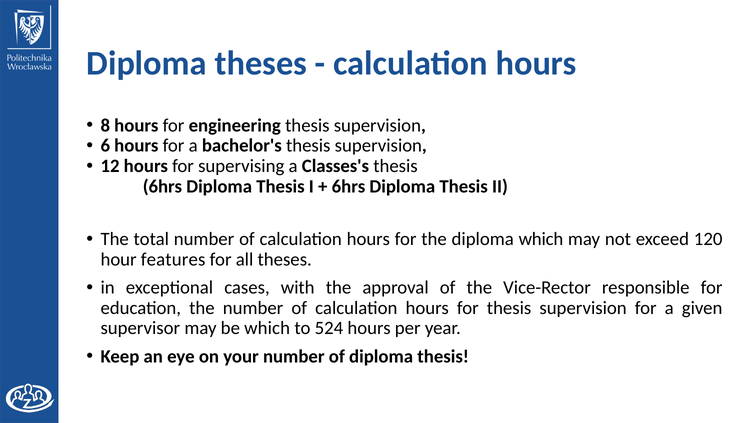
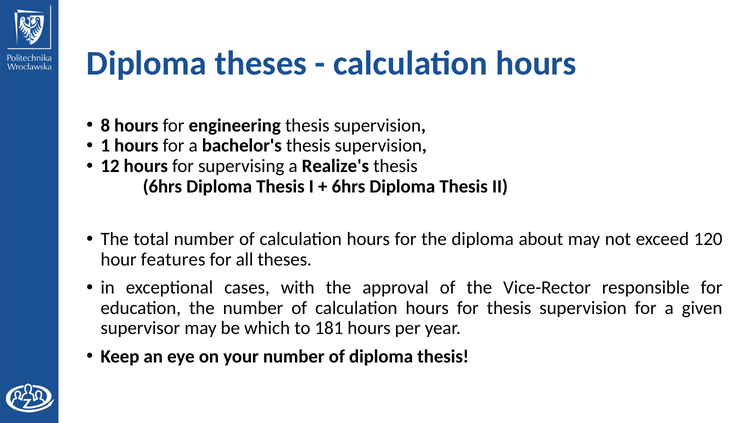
6: 6 -> 1
Classes's: Classes's -> Realize's
diploma which: which -> about
524: 524 -> 181
